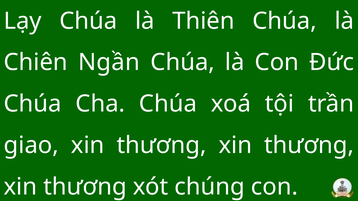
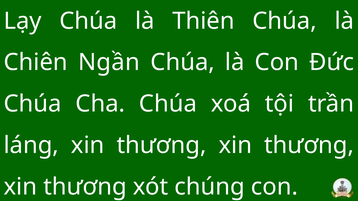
giao: giao -> láng
